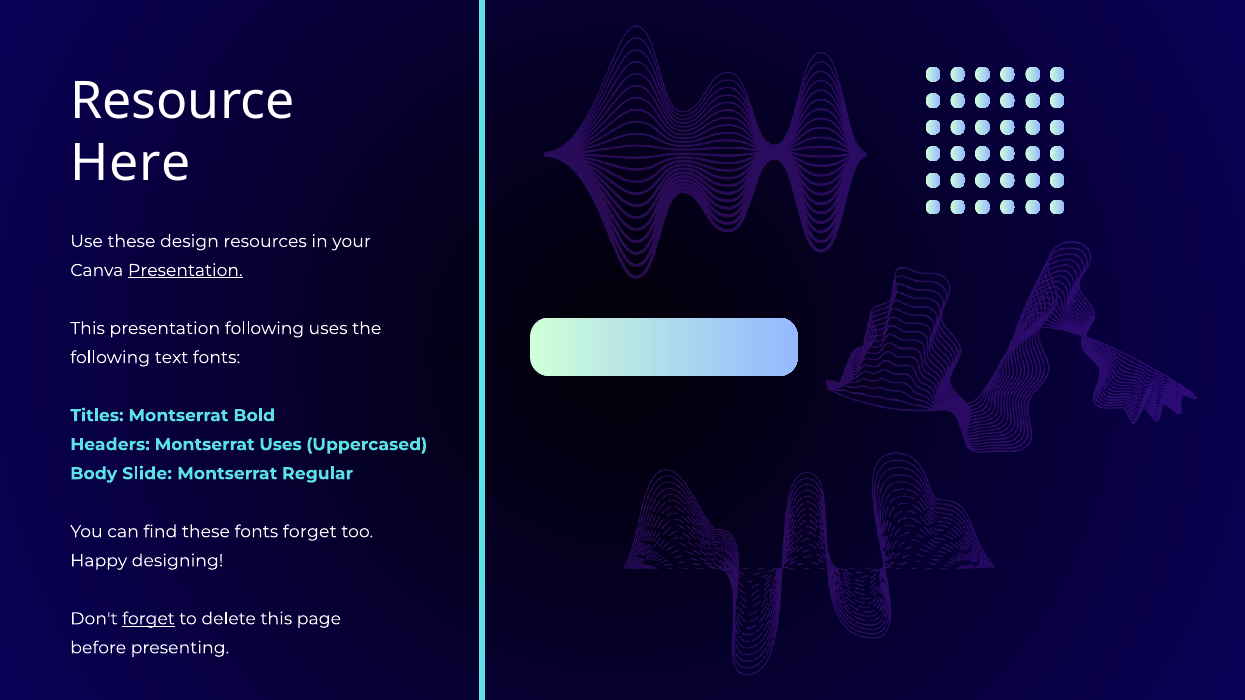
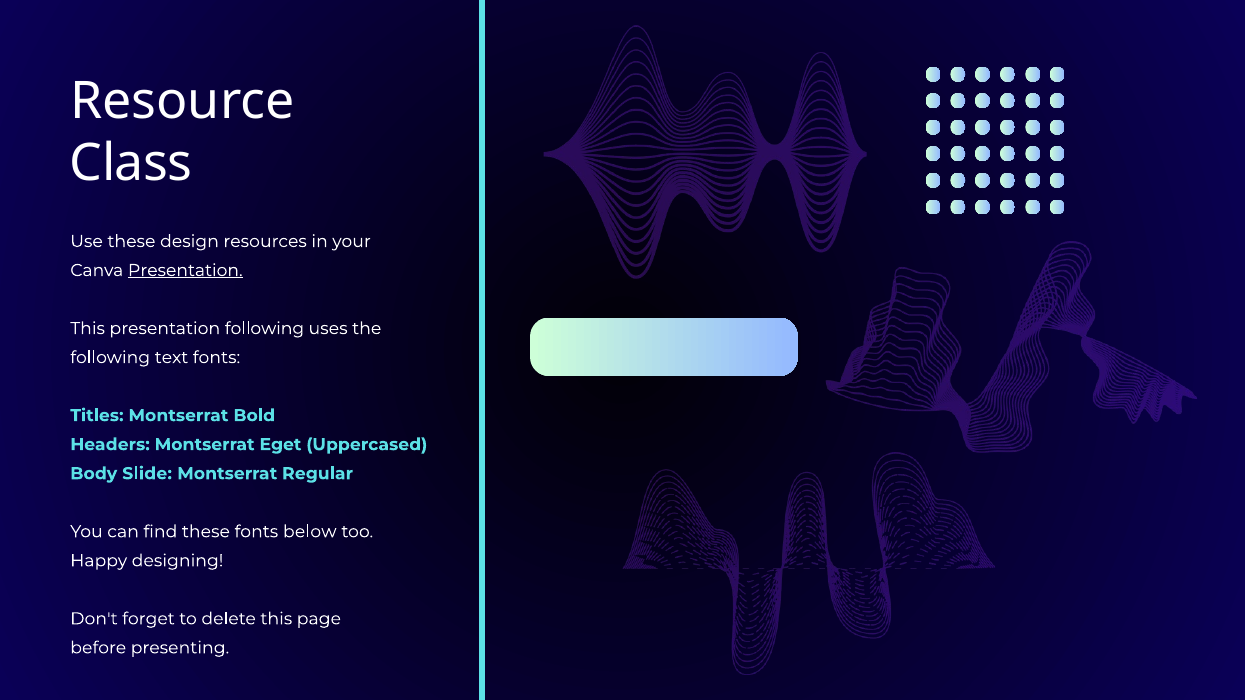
Here: Here -> Class
Montserrat Uses: Uses -> Eget
fonts forget: forget -> below
forget at (148, 619) underline: present -> none
